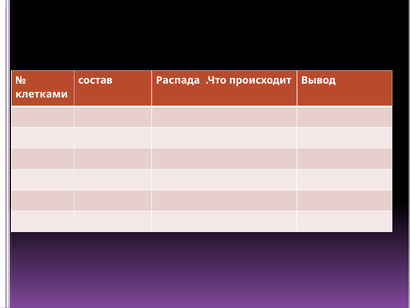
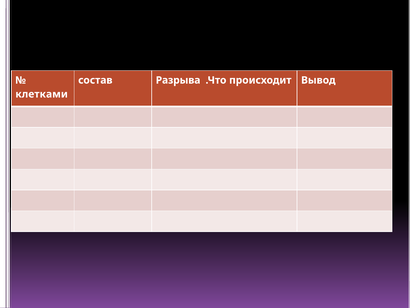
Распада: Распада -> Разрыва
